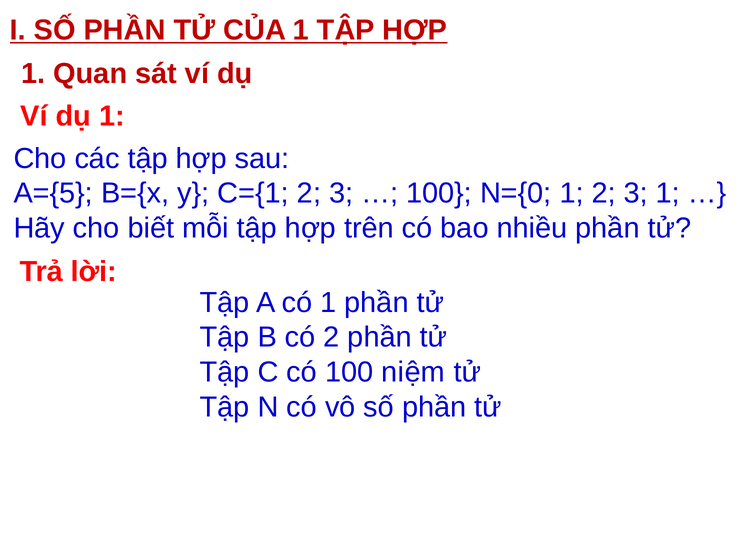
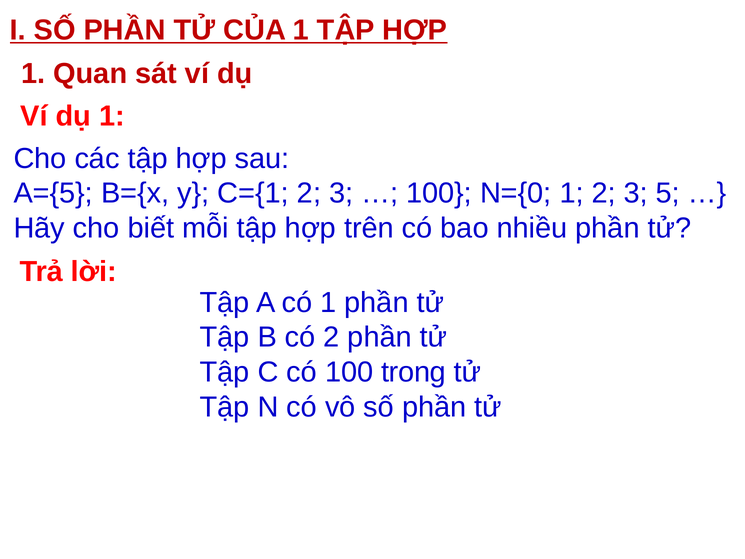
3 1: 1 -> 5
niệm: niệm -> trong
